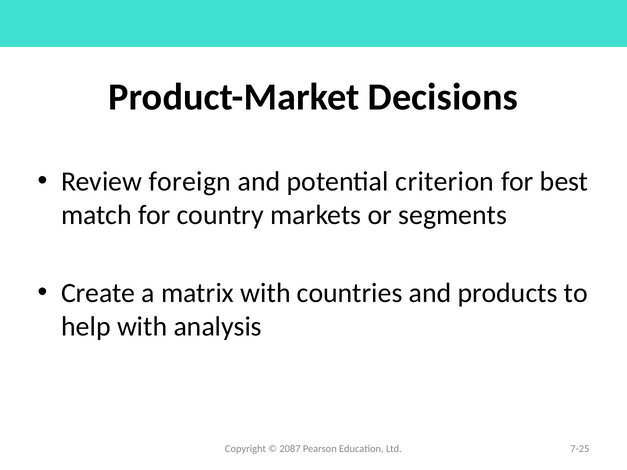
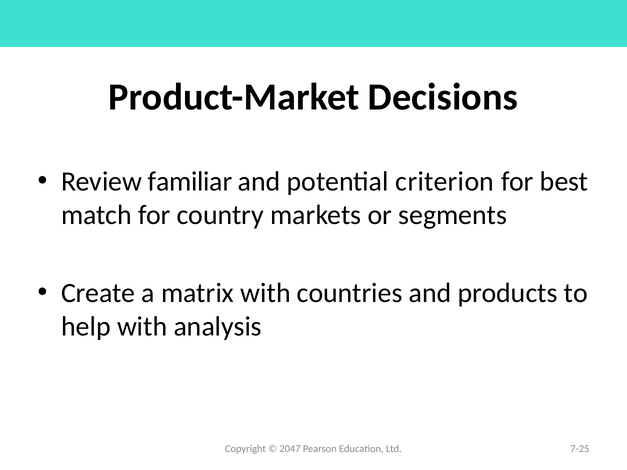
foreign: foreign -> familiar
2087: 2087 -> 2047
